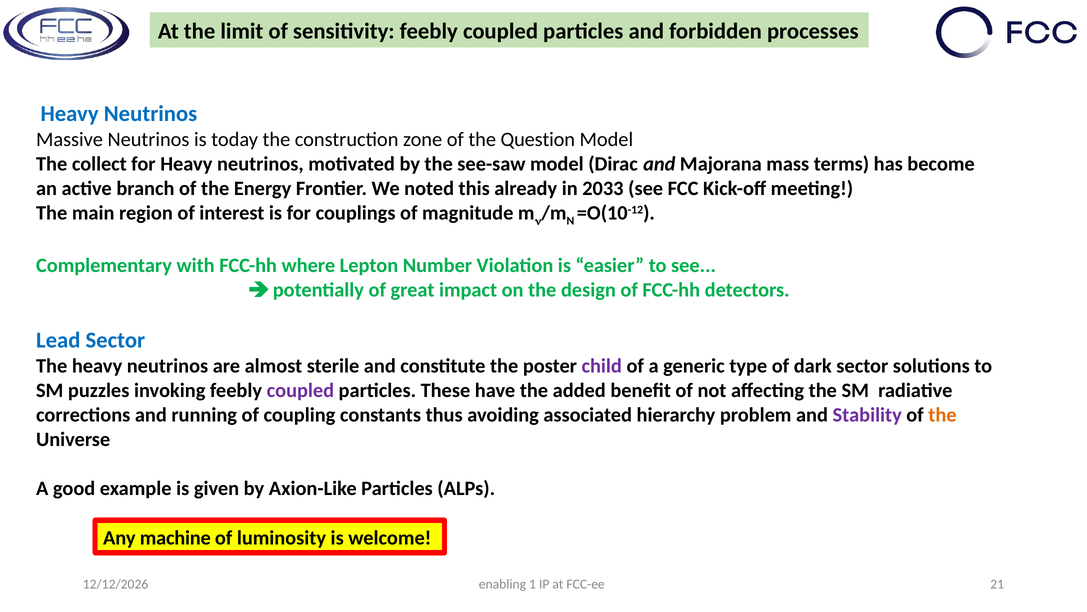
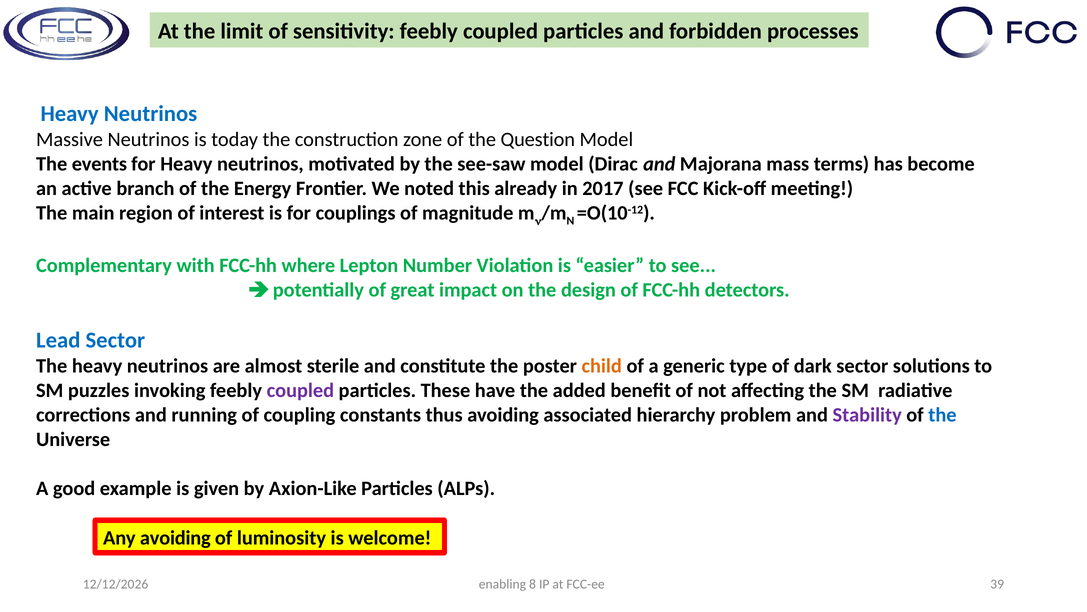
collect: collect -> events
2033: 2033 -> 2017
child colour: purple -> orange
the at (942, 415) colour: orange -> blue
Any machine: machine -> avoiding
1: 1 -> 8
21: 21 -> 39
